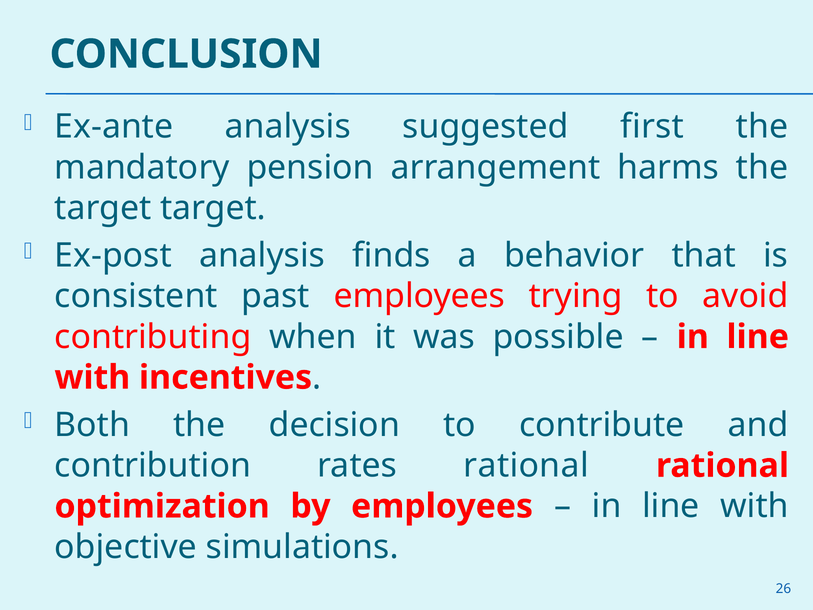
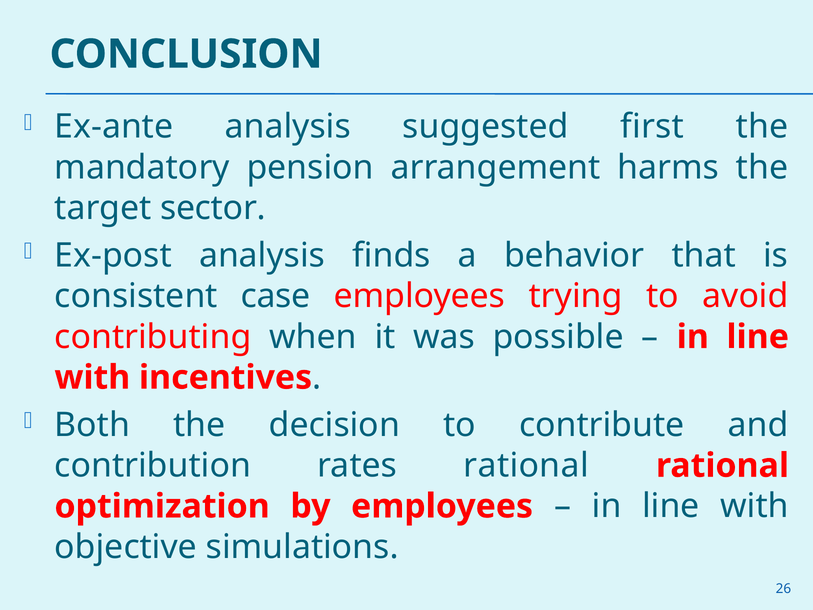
target target: target -> sector
past: past -> case
